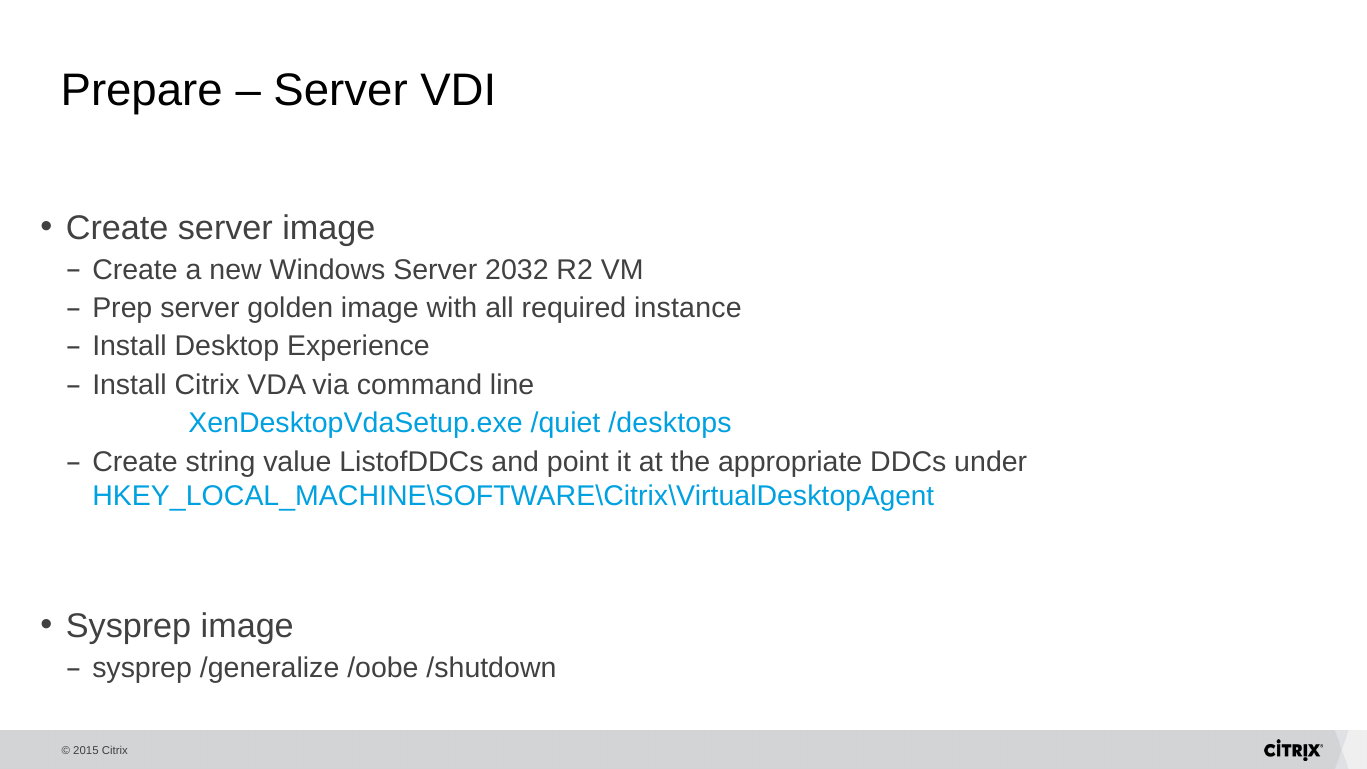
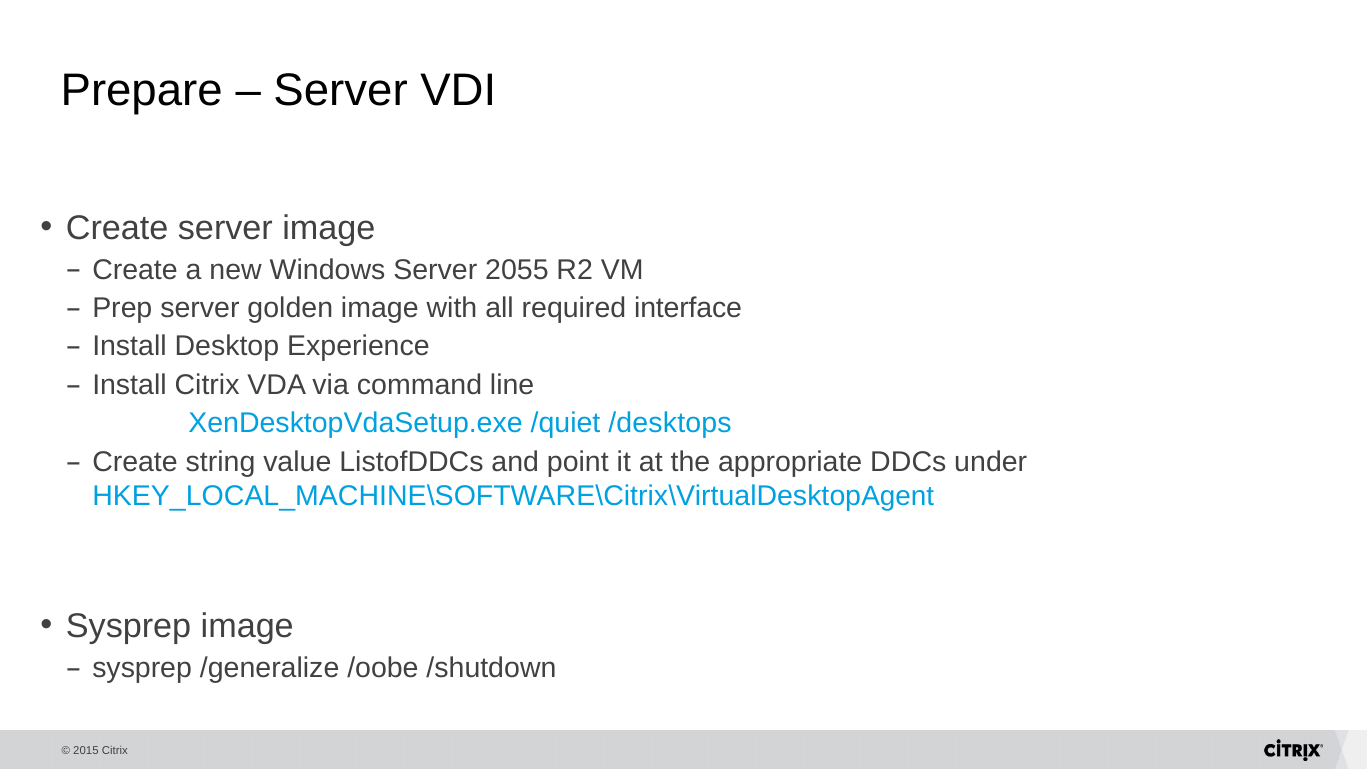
2032: 2032 -> 2055
instance: instance -> interface
